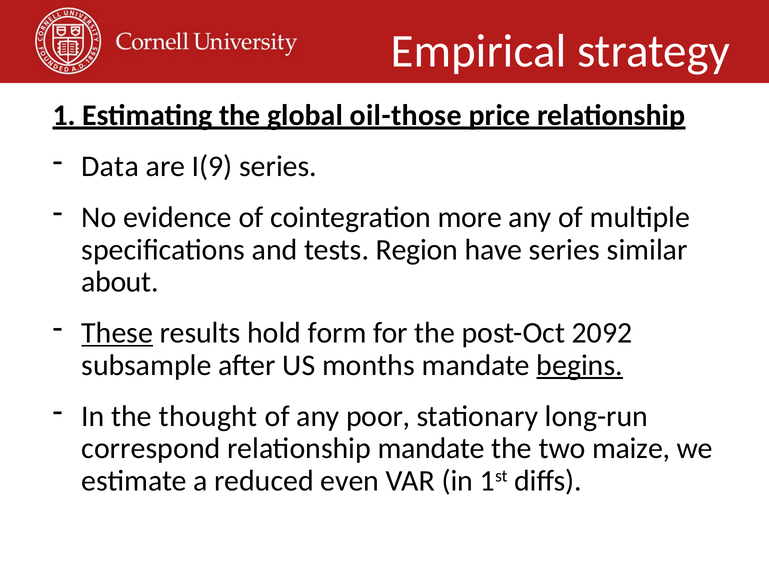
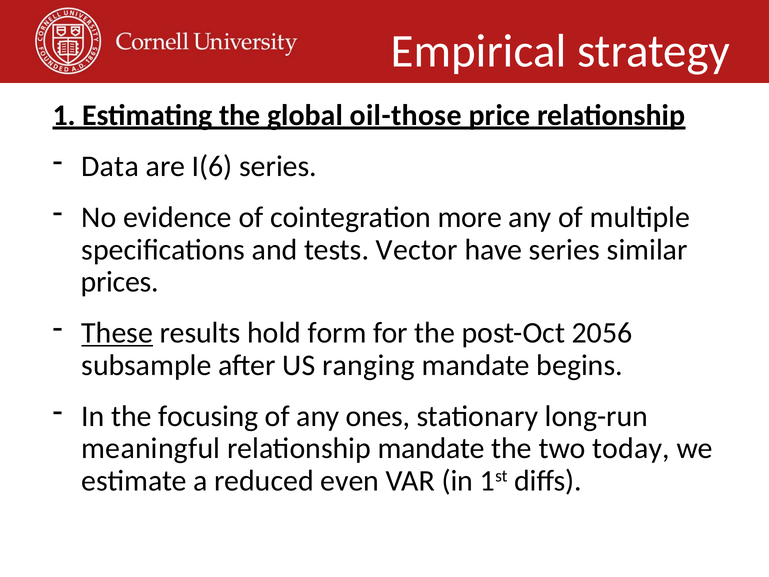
I(9: I(9 -> I(6
Region: Region -> Vector
about: about -> prices
2092: 2092 -> 2056
months: months -> ranging
begins underline: present -> none
thought: thought -> focusing
poor: poor -> ones
correspond: correspond -> meaningful
maize: maize -> today
